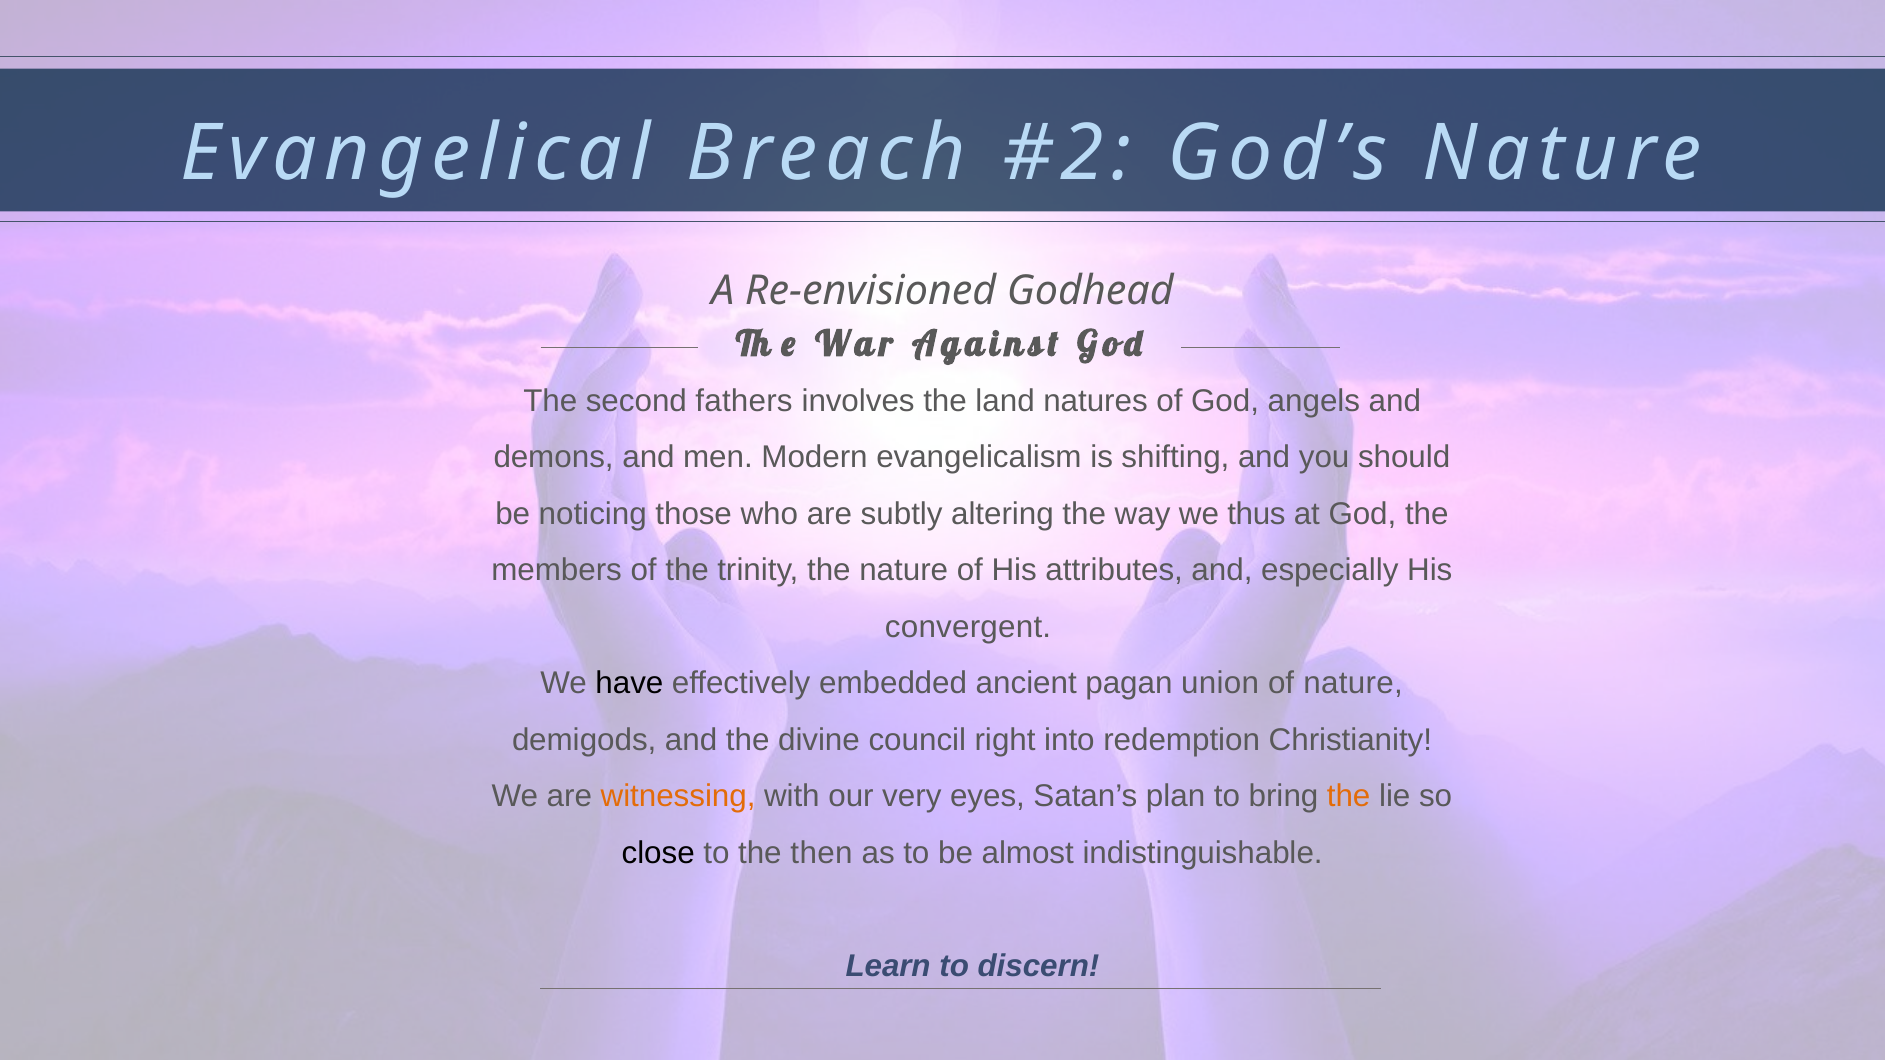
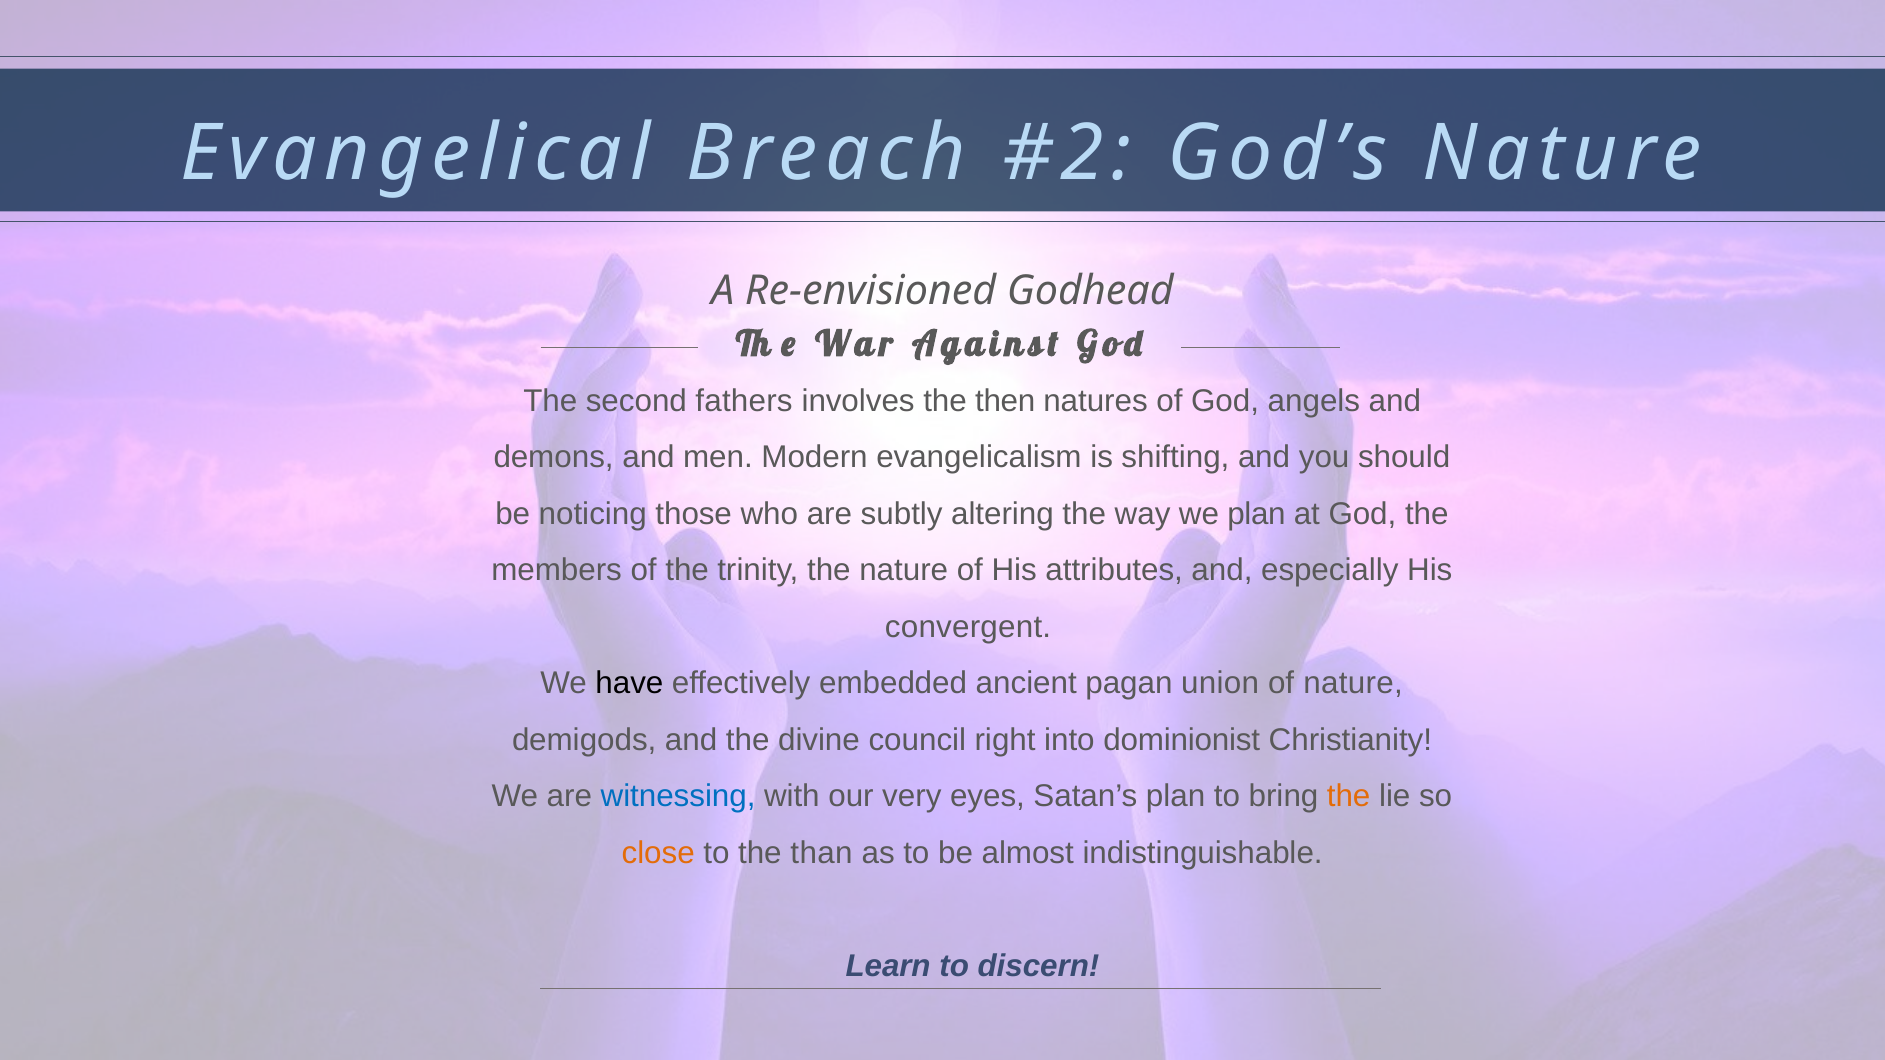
land: land -> then
we thus: thus -> plan
redemption: redemption -> dominionist
witnessing colour: orange -> blue
close colour: black -> orange
then: then -> than
